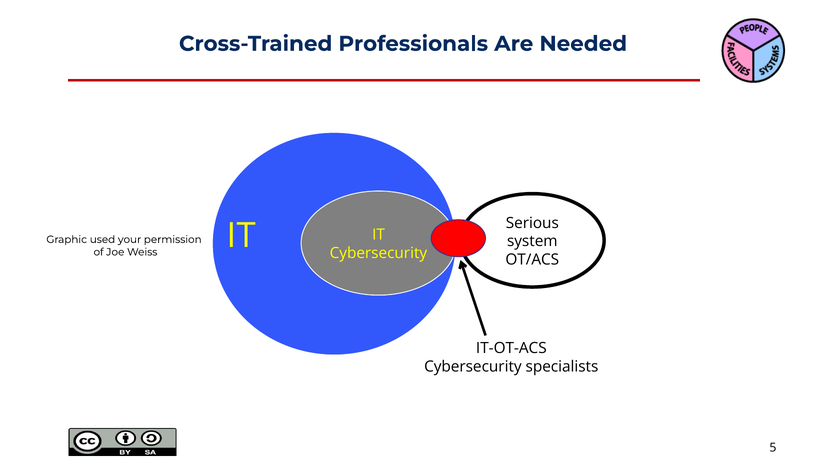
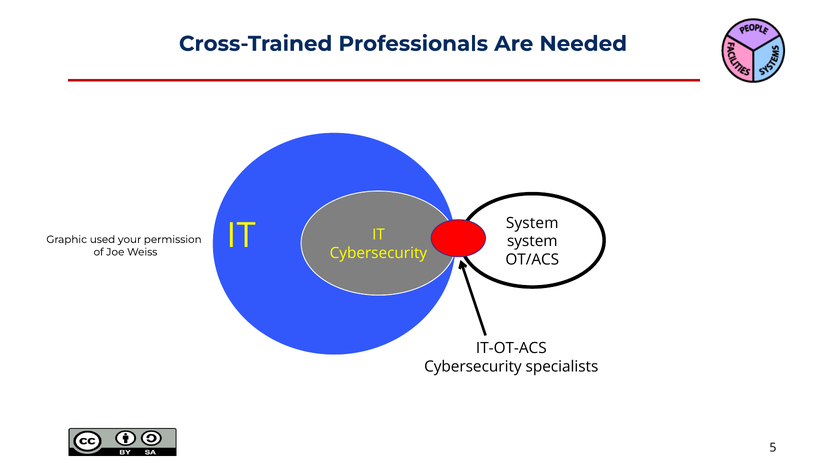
Serious at (532, 223): Serious -> System
